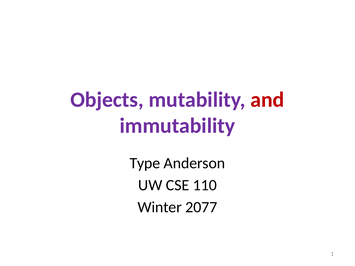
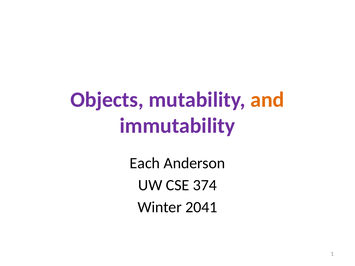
and colour: red -> orange
Type: Type -> Each
110: 110 -> 374
2077: 2077 -> 2041
